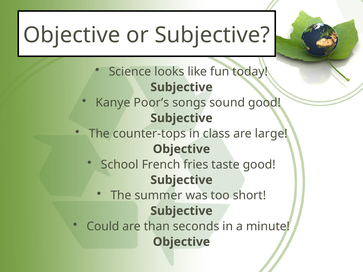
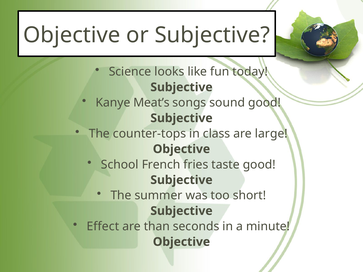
Poor’s: Poor’s -> Meat’s
Could: Could -> Effect
